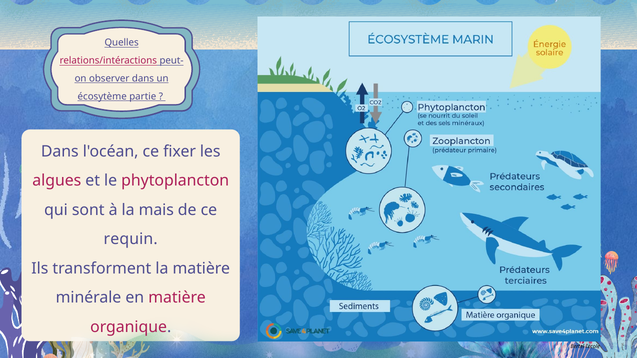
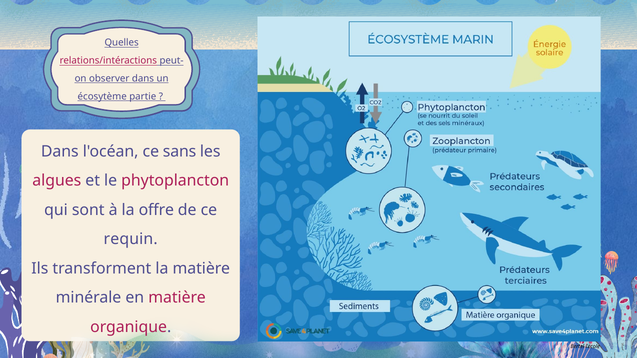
fixer: fixer -> sans
mais: mais -> offre
